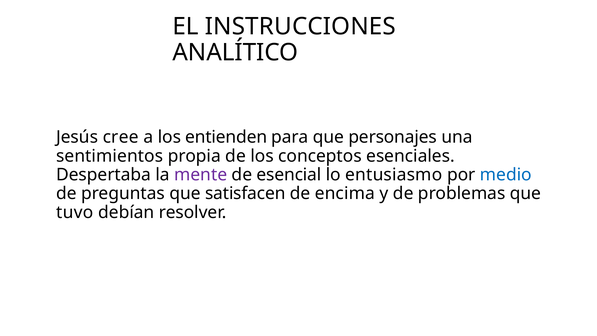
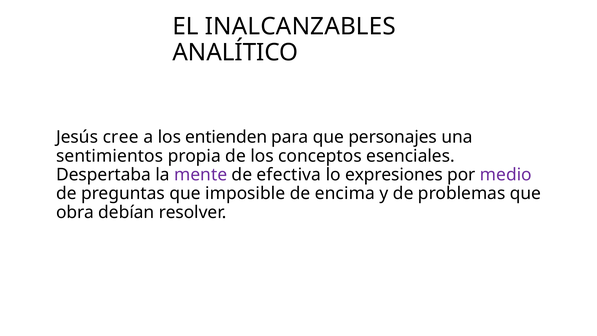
INSTRUCCIONES: INSTRUCCIONES -> INALCANZABLES
esencial: esencial -> efectiva
entusiasmo: entusiasmo -> expresiones
medio colour: blue -> purple
satisfacen: satisfacen -> imposible
tuvo: tuvo -> obra
